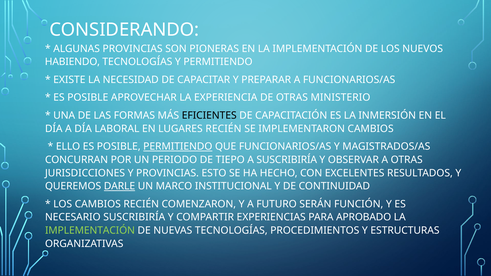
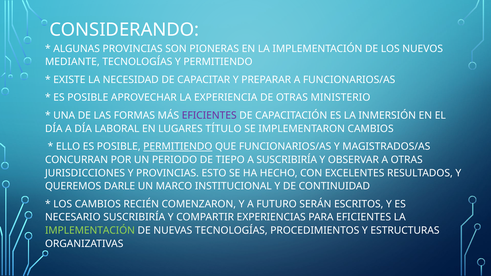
HABIENDO: HABIENDO -> MEDIANTE
EFICIENTES at (209, 115) colour: black -> purple
LUGARES RECIÉN: RECIÉN -> TÍTULO
DARLE underline: present -> none
FUNCIÓN: FUNCIÓN -> ESCRITOS
PARA APROBADO: APROBADO -> EFICIENTES
